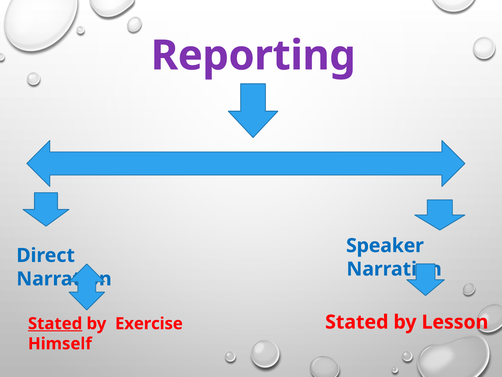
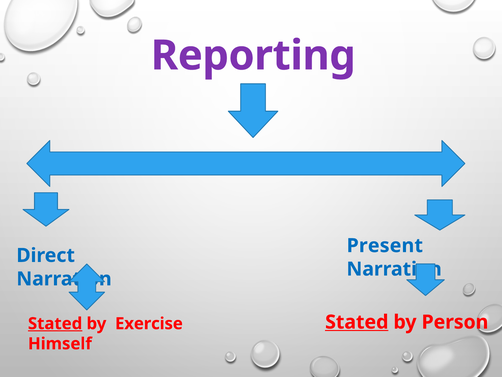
Speaker: Speaker -> Present
Stated at (357, 322) underline: none -> present
Lesson: Lesson -> Person
